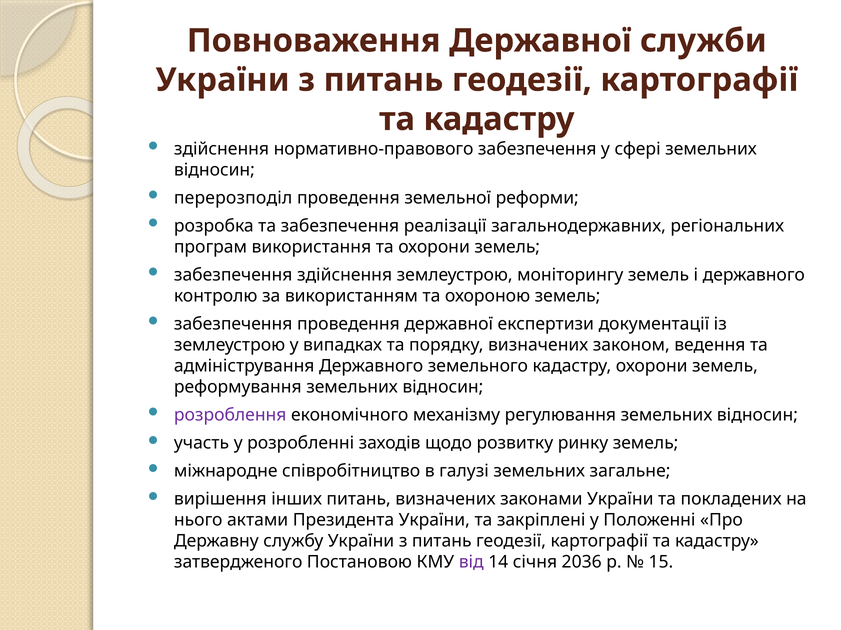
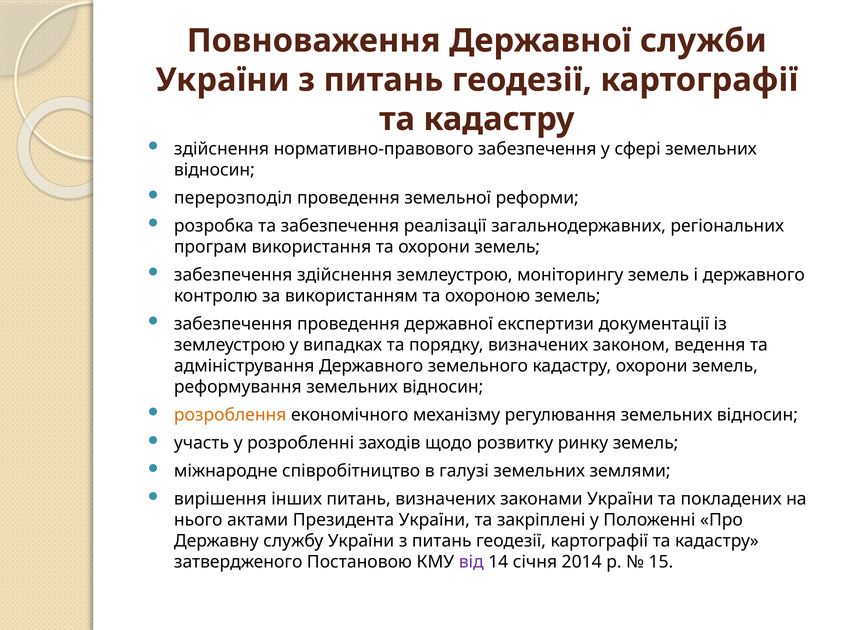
розроблення colour: purple -> orange
загальне: загальне -> землями
2036: 2036 -> 2014
